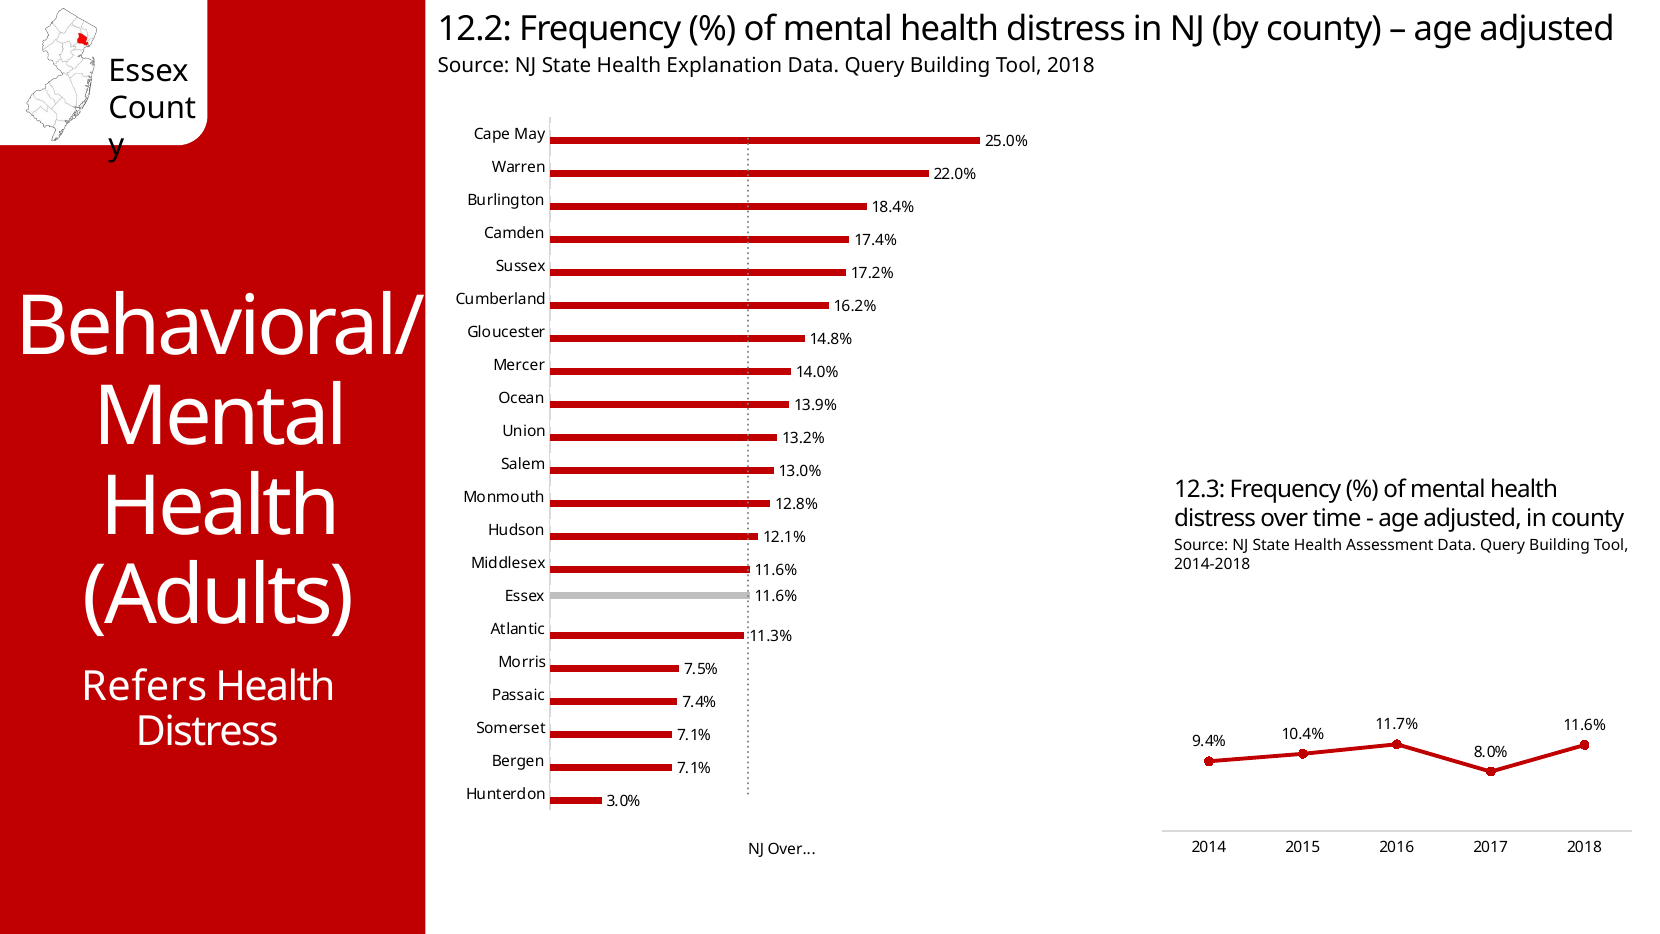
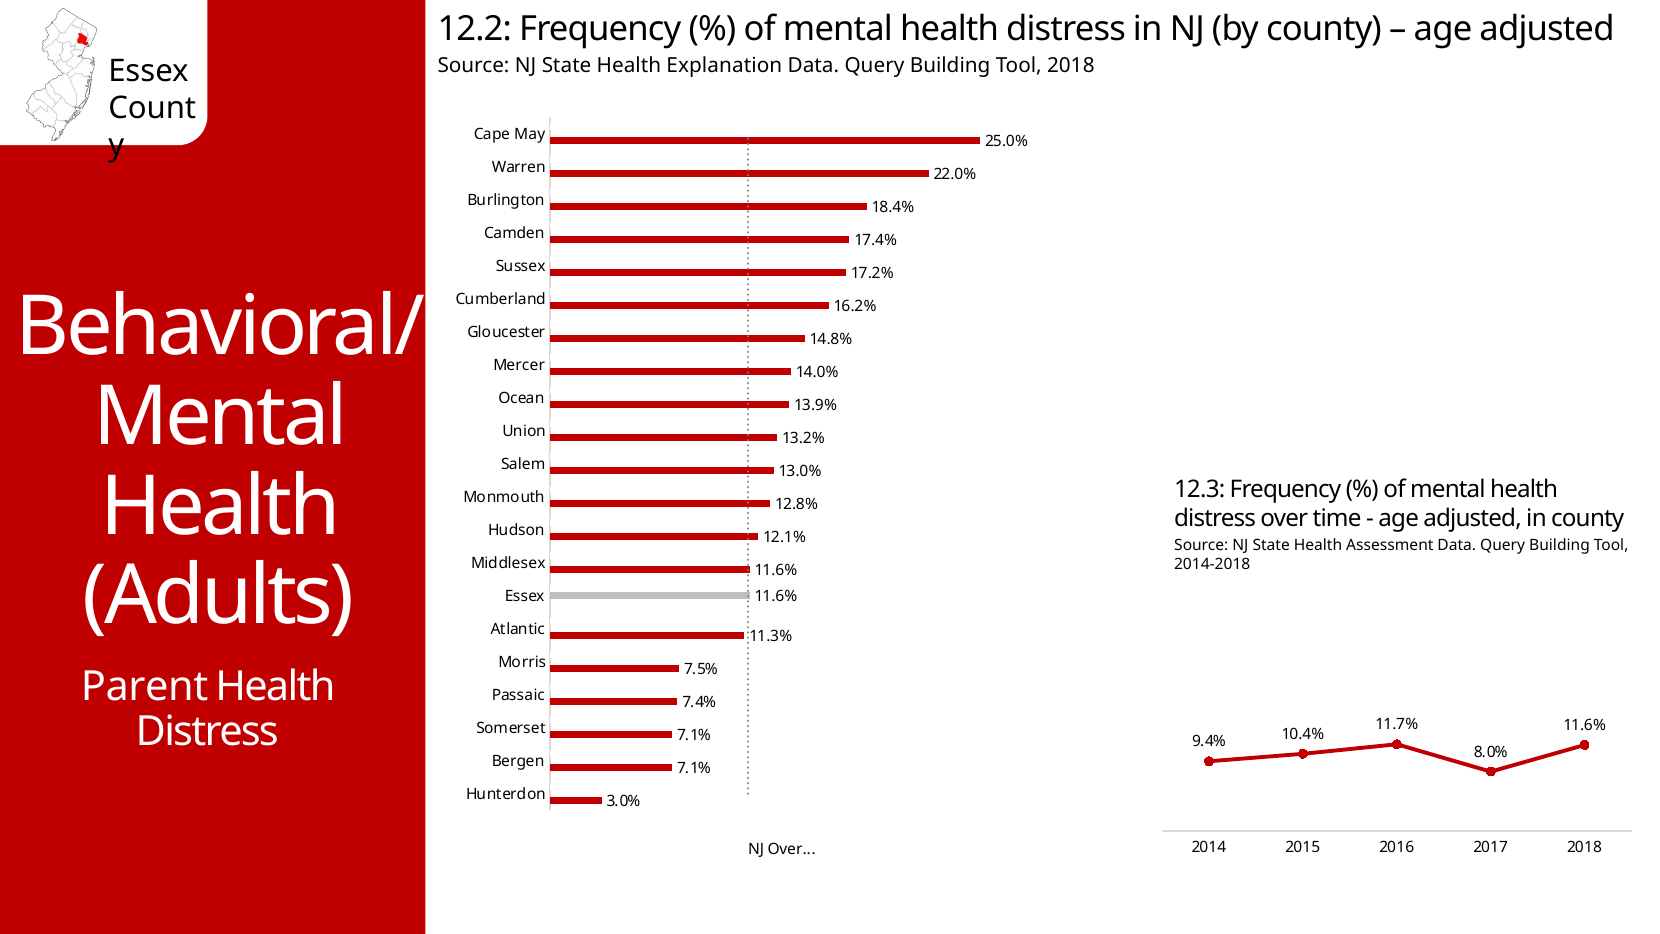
Refers: Refers -> Parent
